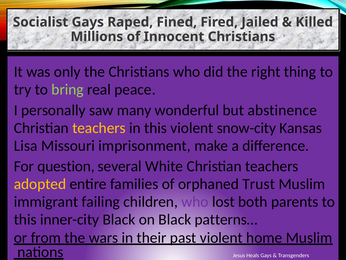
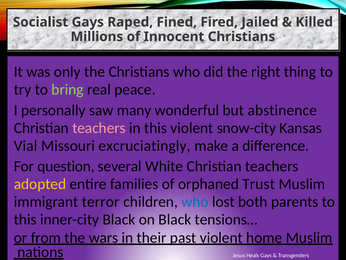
teachers at (99, 128) colour: yellow -> pink
Lisa: Lisa -> Vial
imprisonment: imprisonment -> excruciatingly
failing: failing -> terror
who at (195, 202) colour: purple -> blue
patterns…: patterns… -> tensions…
